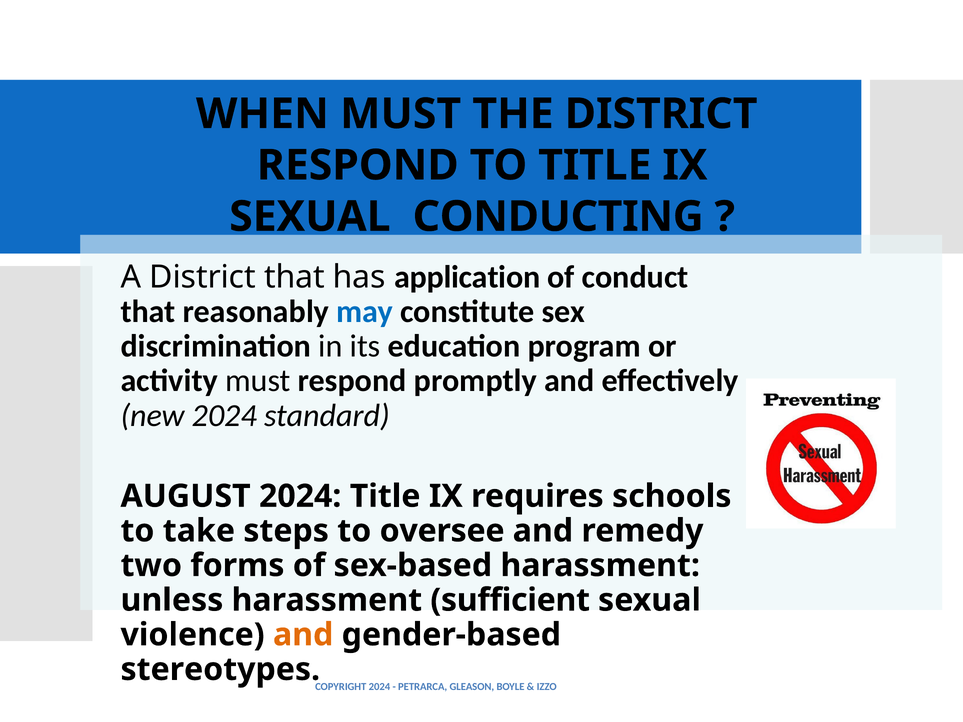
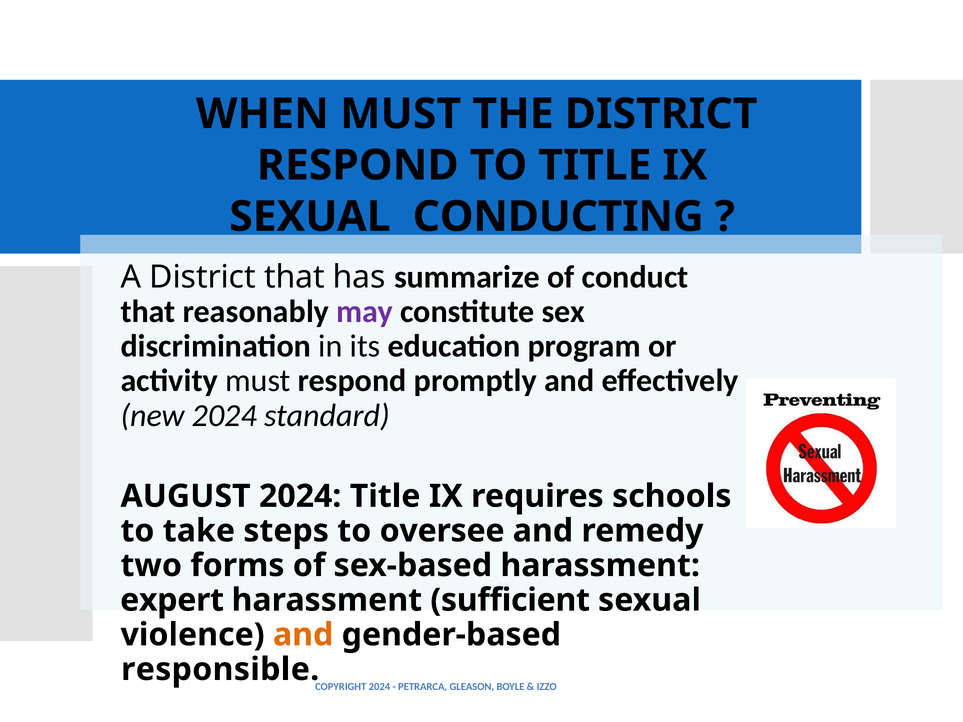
application: application -> summarize
may colour: blue -> purple
unless: unless -> expert
stereotypes: stereotypes -> responsible
